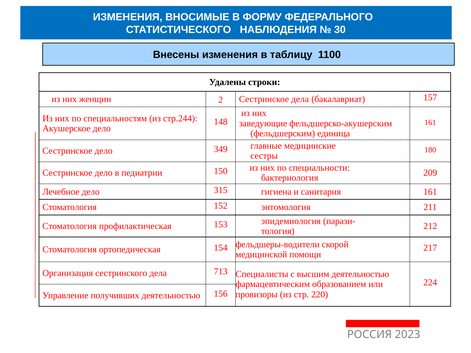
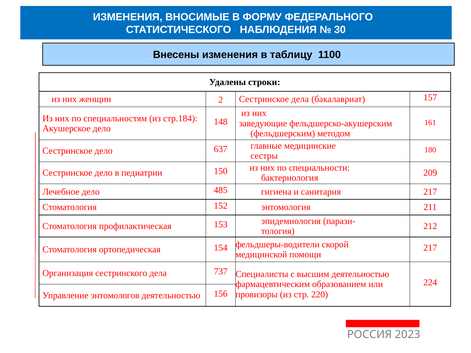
стр.244: стр.244 -> стр.184
единица: единица -> методом
349: 349 -> 637
315: 315 -> 485
санитария 161: 161 -> 217
713: 713 -> 737
получивших: получивших -> энтомологов
